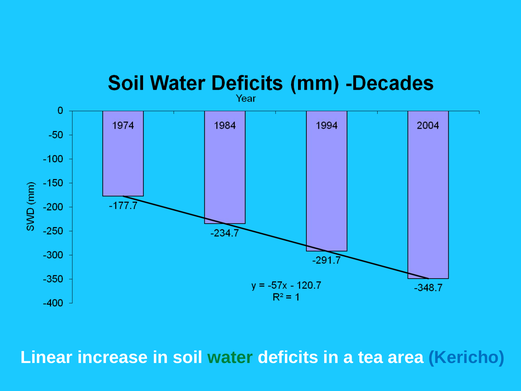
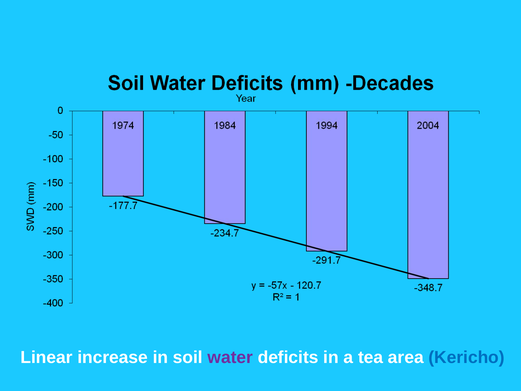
water colour: green -> purple
